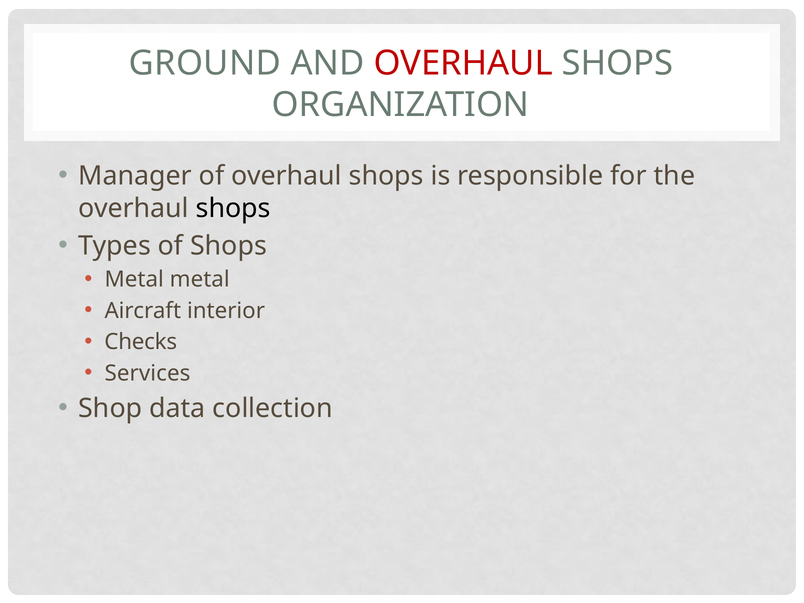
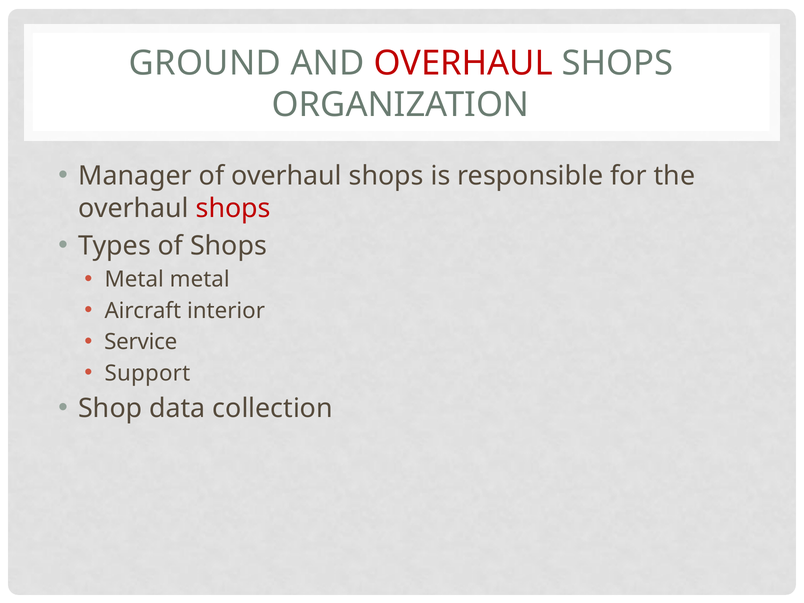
shops at (233, 208) colour: black -> red
Checks: Checks -> Service
Services: Services -> Support
